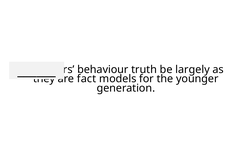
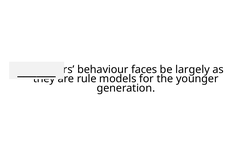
truth: truth -> faces
fact: fact -> rule
